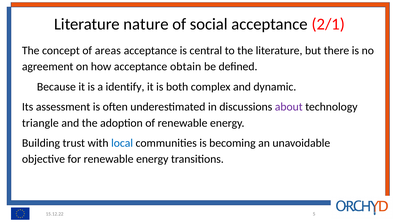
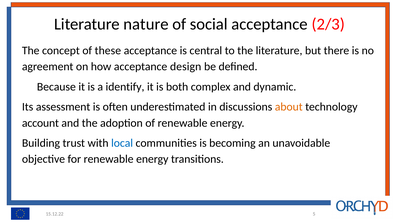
2/1: 2/1 -> 2/3
areas: areas -> these
obtain: obtain -> design
about colour: purple -> orange
triangle: triangle -> account
